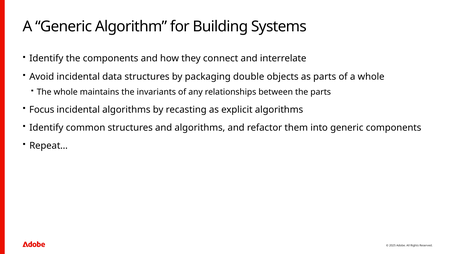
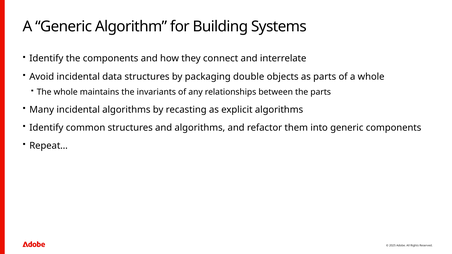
Focus: Focus -> Many
